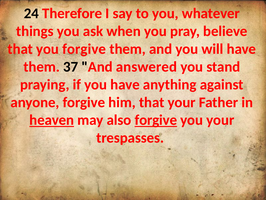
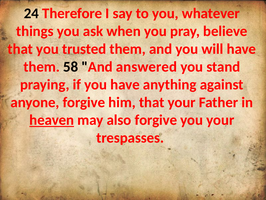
you forgive: forgive -> trusted
37: 37 -> 58
forgive at (156, 120) underline: present -> none
